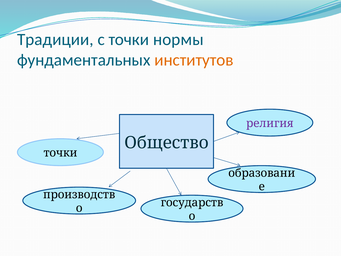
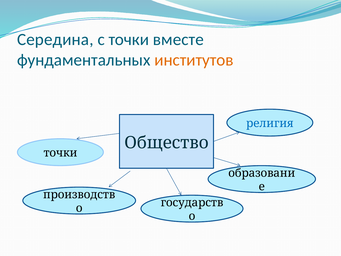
Традиции: Традиции -> Середина
нормы: нормы -> вместе
религия colour: purple -> blue
